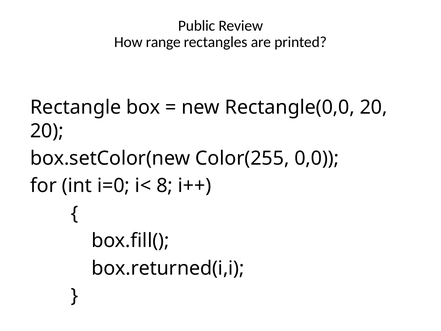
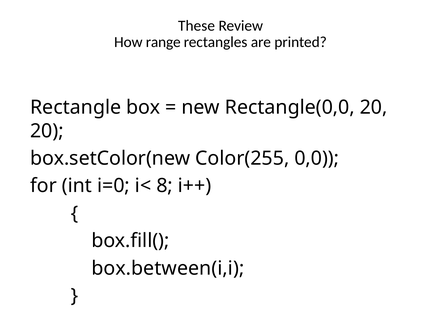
Public: Public -> These
box.returned(i,i: box.returned(i,i -> box.between(i,i
